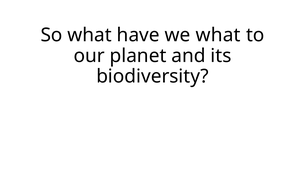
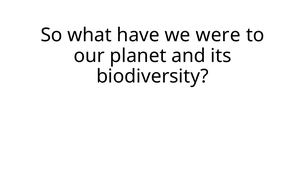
we what: what -> were
